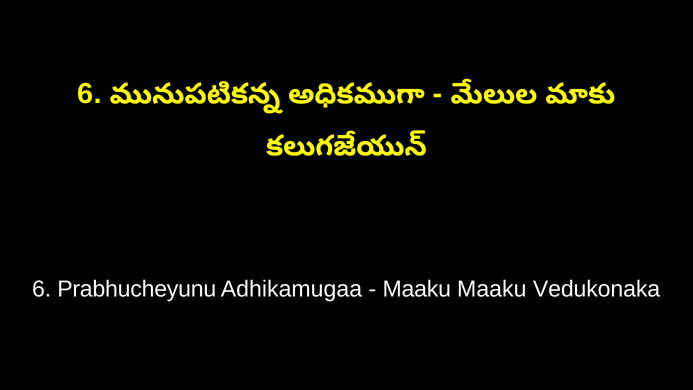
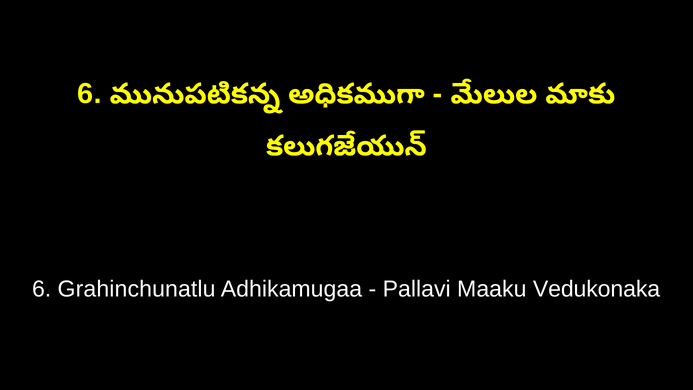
Prabhucheyunu: Prabhucheyunu -> Grahinchunatlu
Maaku at (417, 289): Maaku -> Pallavi
